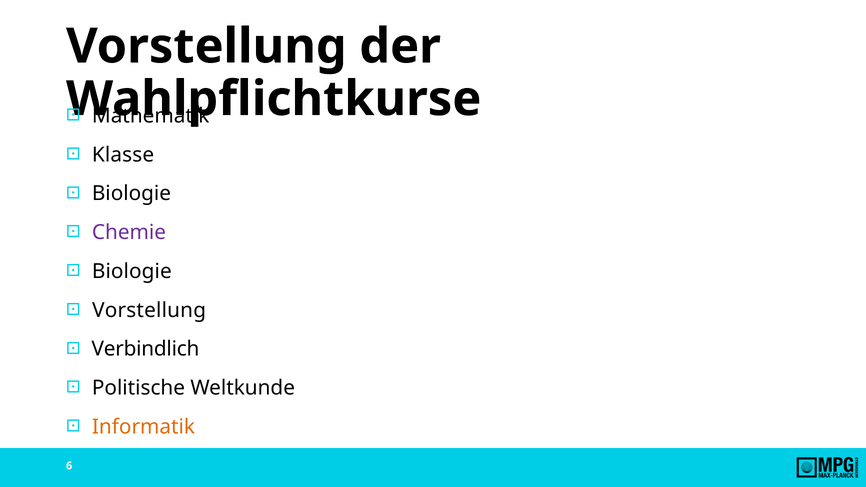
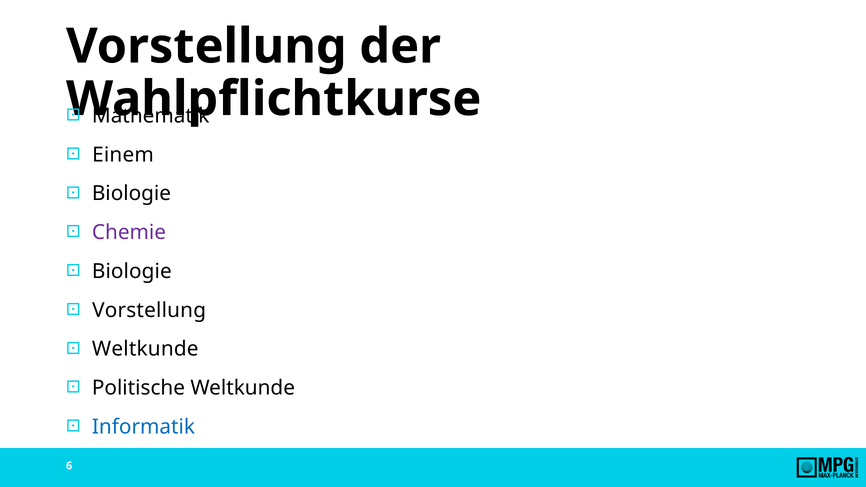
Klasse: Klasse -> Einem
Verbindlich at (145, 349): Verbindlich -> Weltkunde
Informatik colour: orange -> blue
